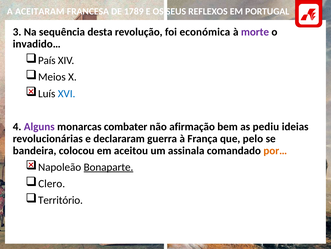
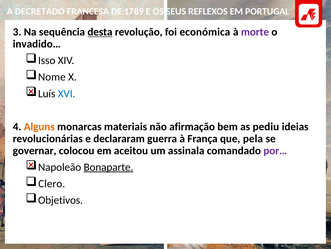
ACEITARAM: ACEITARAM -> DECRETADO
desta underline: none -> present
País: País -> Isso
Meios: Meios -> Nome
Alguns colour: purple -> orange
combater: combater -> materiais
pelo: pelo -> pela
bandeira: bandeira -> governar
por… colour: orange -> purple
Território: Território -> Objetivos
